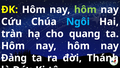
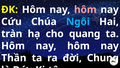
hôm at (85, 10) colour: light green -> pink
Đàng: Đàng -> Thần
Thánh: Thánh -> Chung
